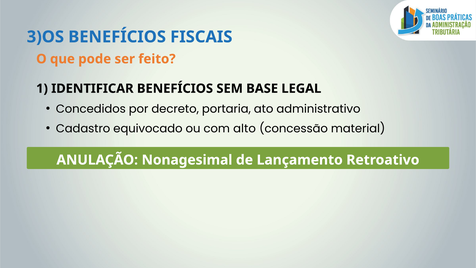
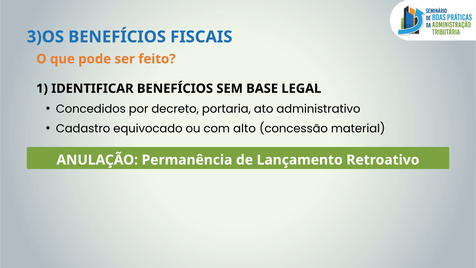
Nonagesimal: Nonagesimal -> Permanência
